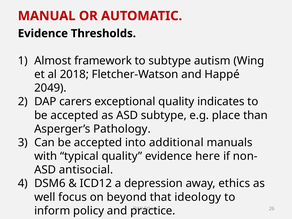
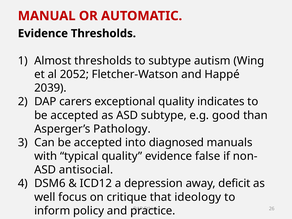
Almost framework: framework -> thresholds
2018: 2018 -> 2052
2049: 2049 -> 2039
place: place -> good
additional: additional -> diagnosed
here: here -> false
away ethics: ethics -> deficit
beyond: beyond -> critique
